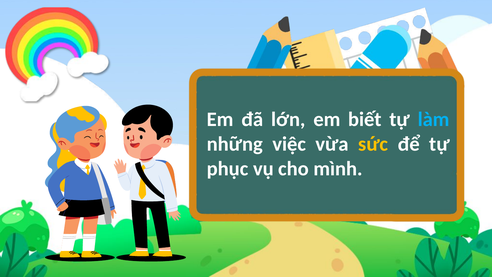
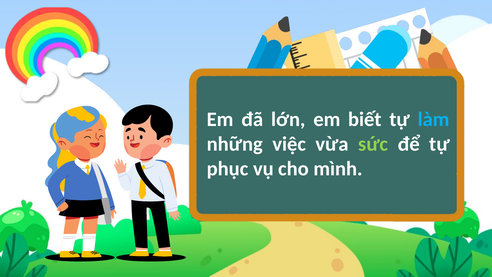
sức colour: yellow -> light green
